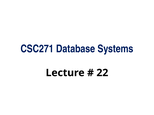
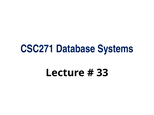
22: 22 -> 33
